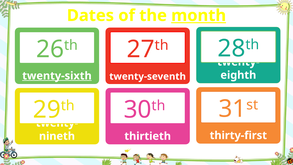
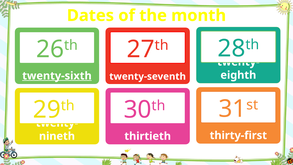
month underline: present -> none
